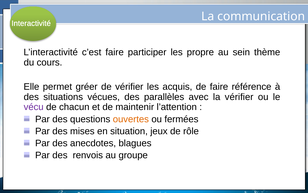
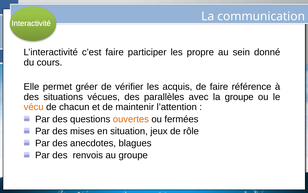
thème: thème -> donné
la vérifier: vérifier -> groupe
vécu colour: purple -> orange
